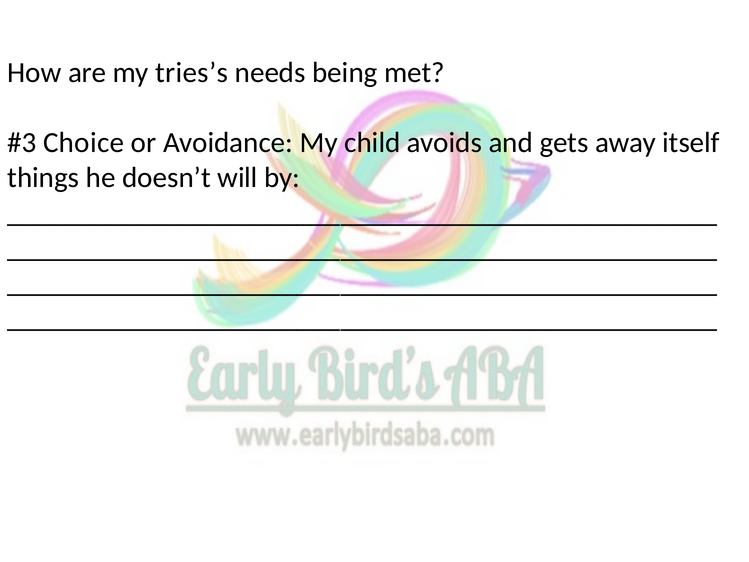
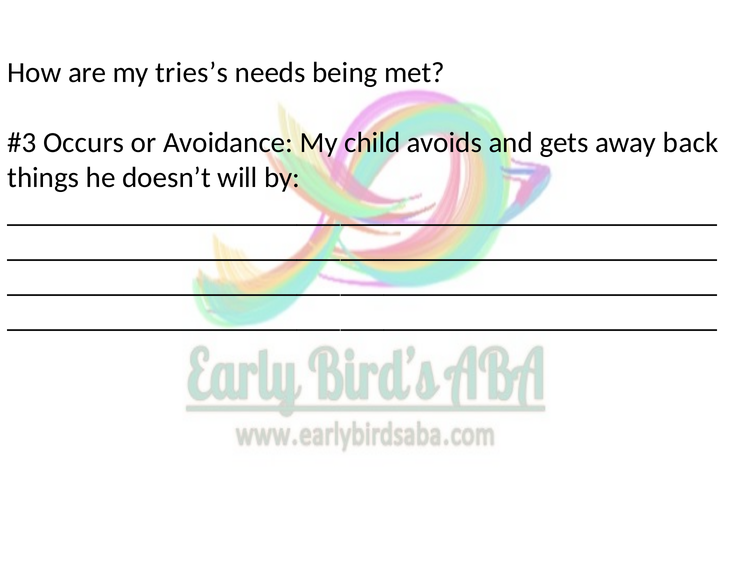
Choice: Choice -> Occurs
itself: itself -> back
